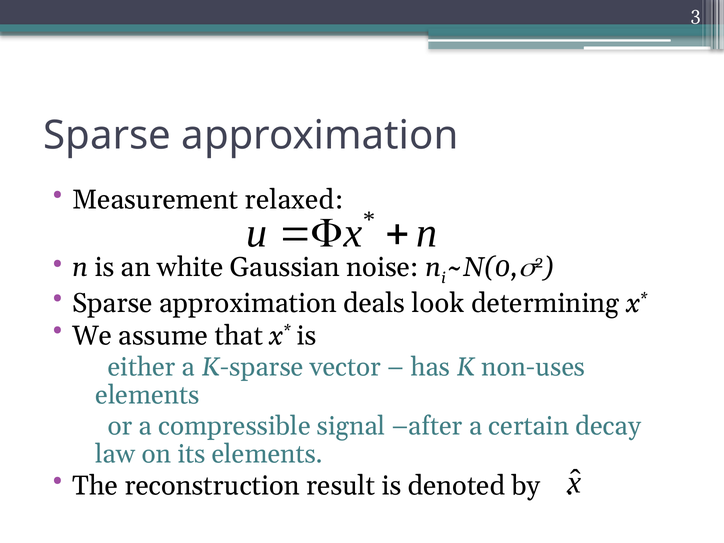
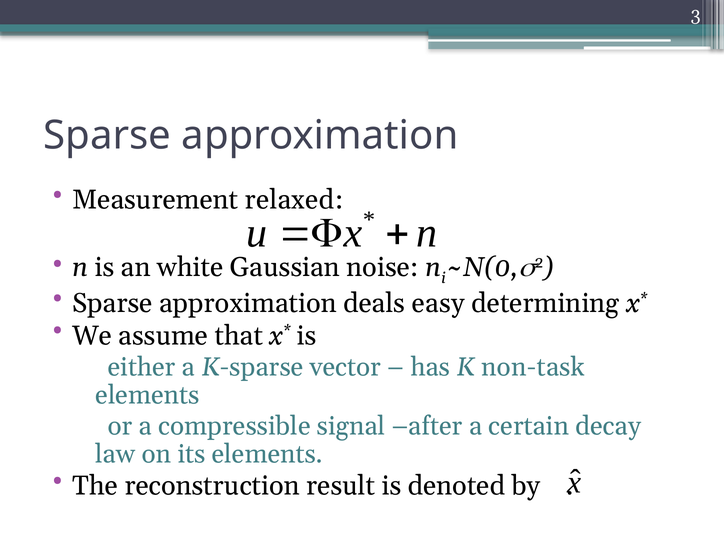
look: look -> easy
non-uses: non-uses -> non-task
